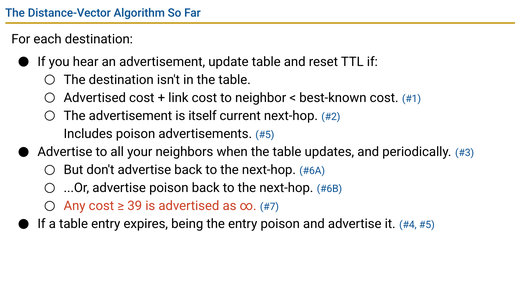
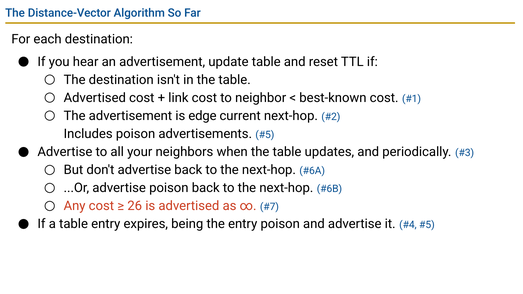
itself: itself -> edge
39: 39 -> 26
